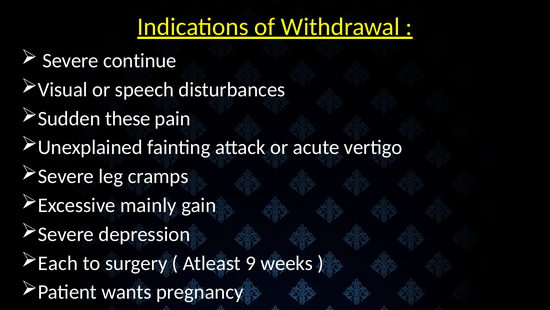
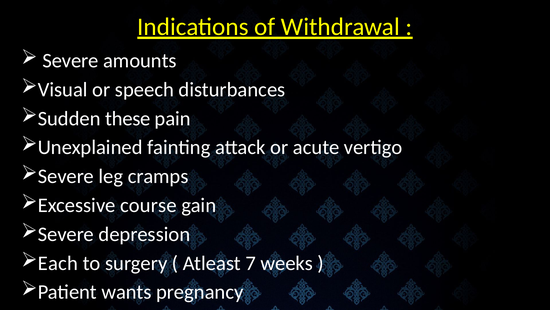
continue: continue -> amounts
mainly: mainly -> course
9: 9 -> 7
